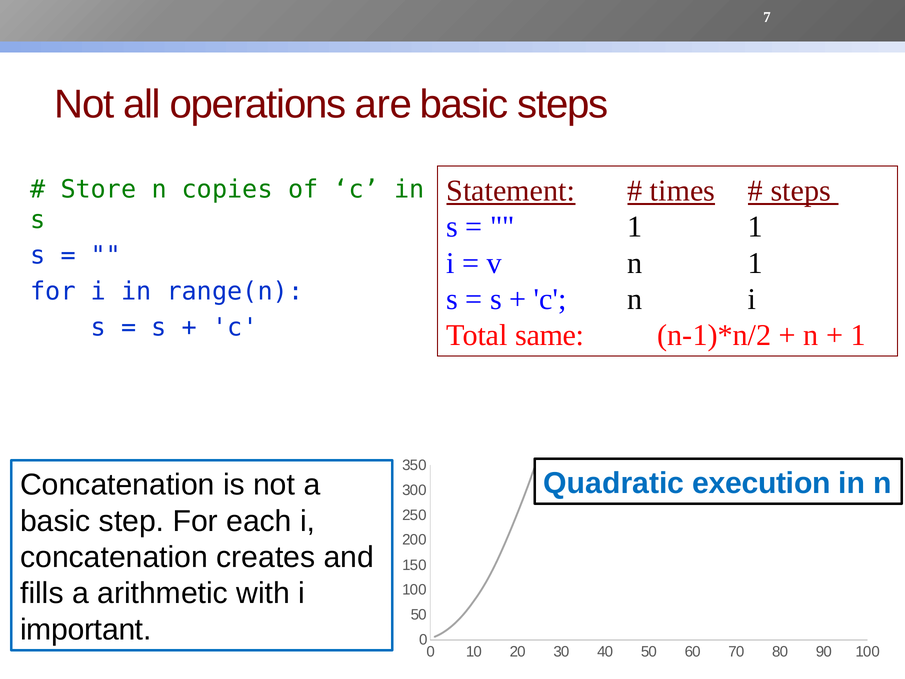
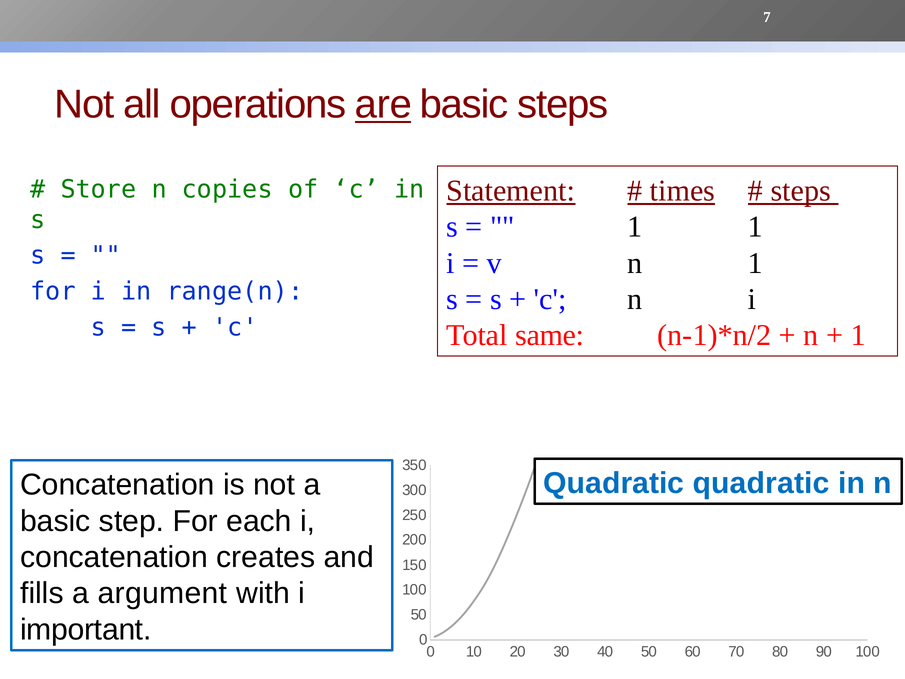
are underline: none -> present
Quadratic execution: execution -> quadratic
arithmetic: arithmetic -> argument
